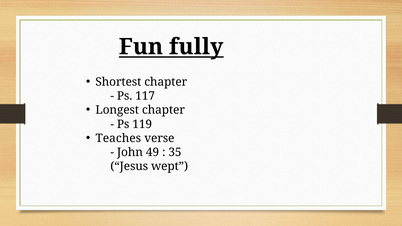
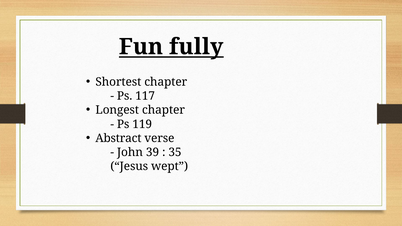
Teaches: Teaches -> Abstract
49: 49 -> 39
